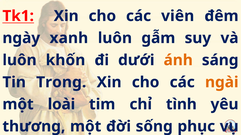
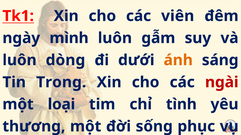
xanh: xanh -> mình
khốn: khốn -> dòng
ngài colour: orange -> red
loài: loài -> loại
